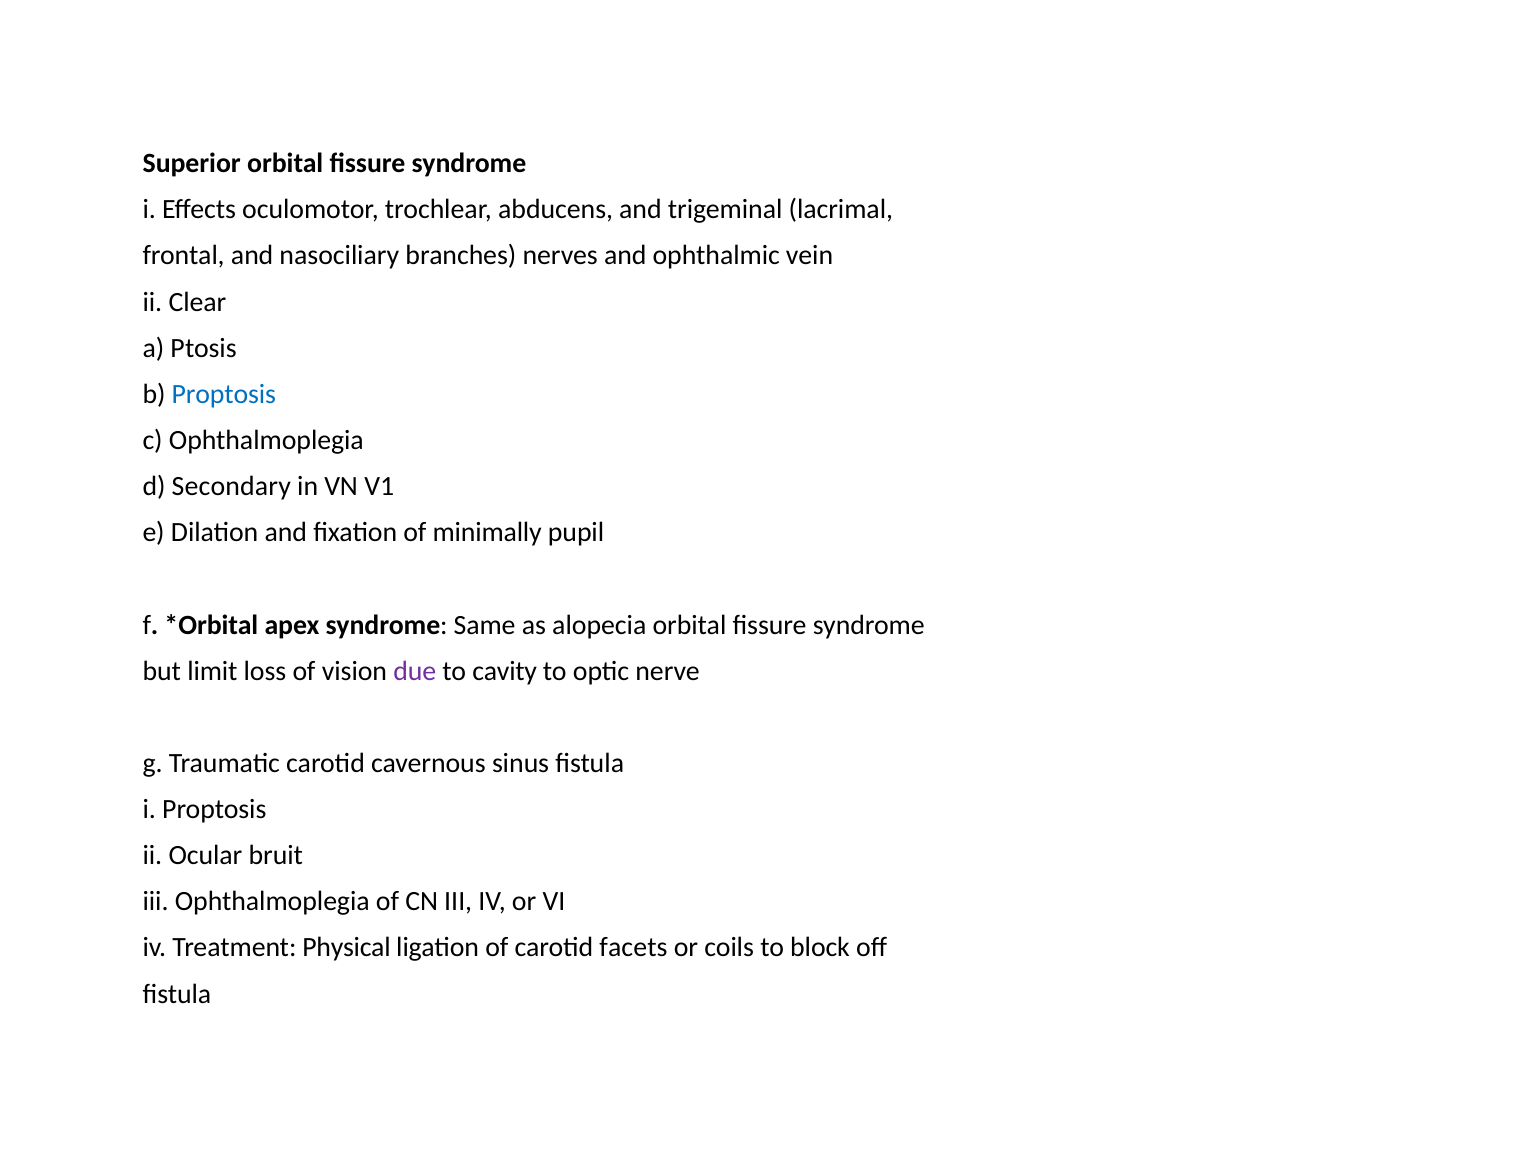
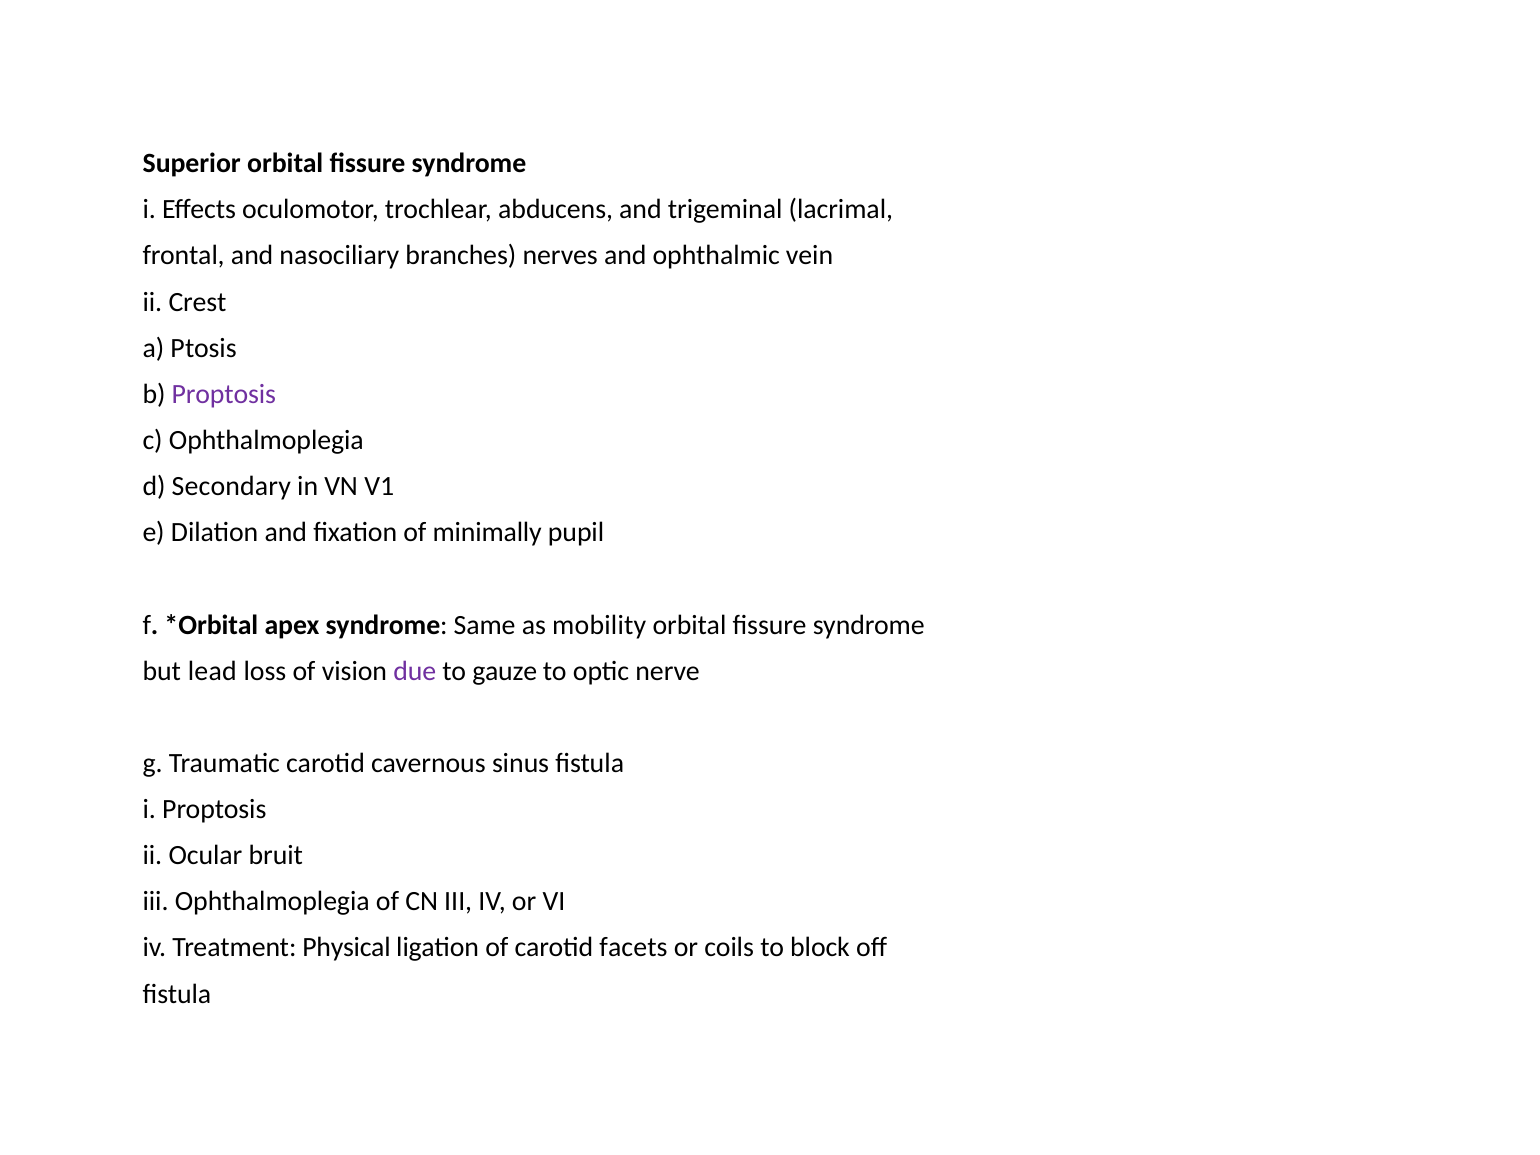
Clear: Clear -> Crest
Proptosis at (224, 394) colour: blue -> purple
alopecia: alopecia -> mobility
limit: limit -> lead
cavity: cavity -> gauze
